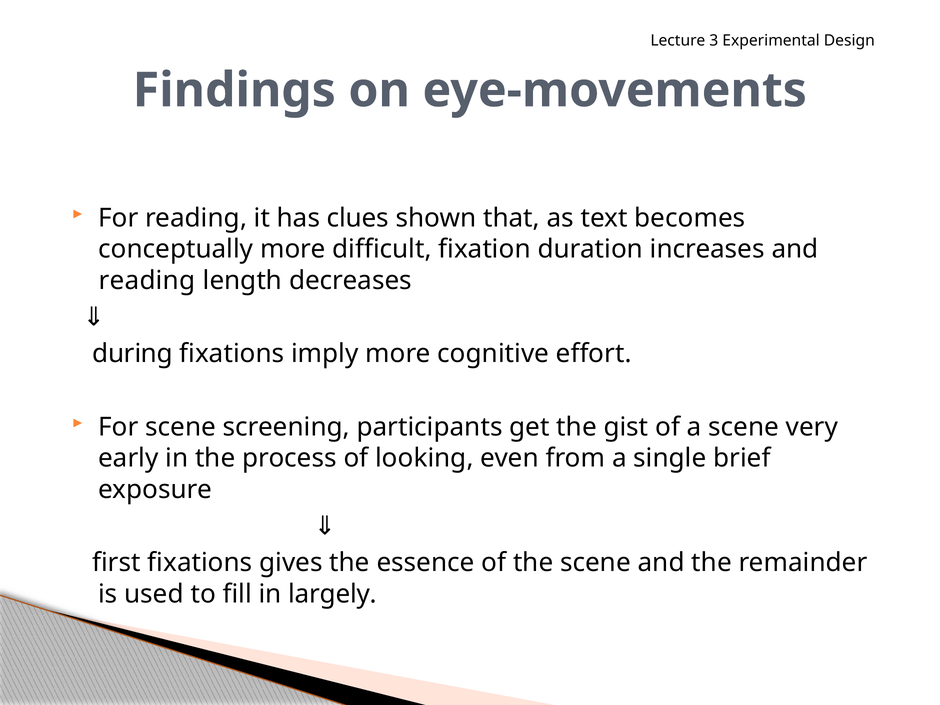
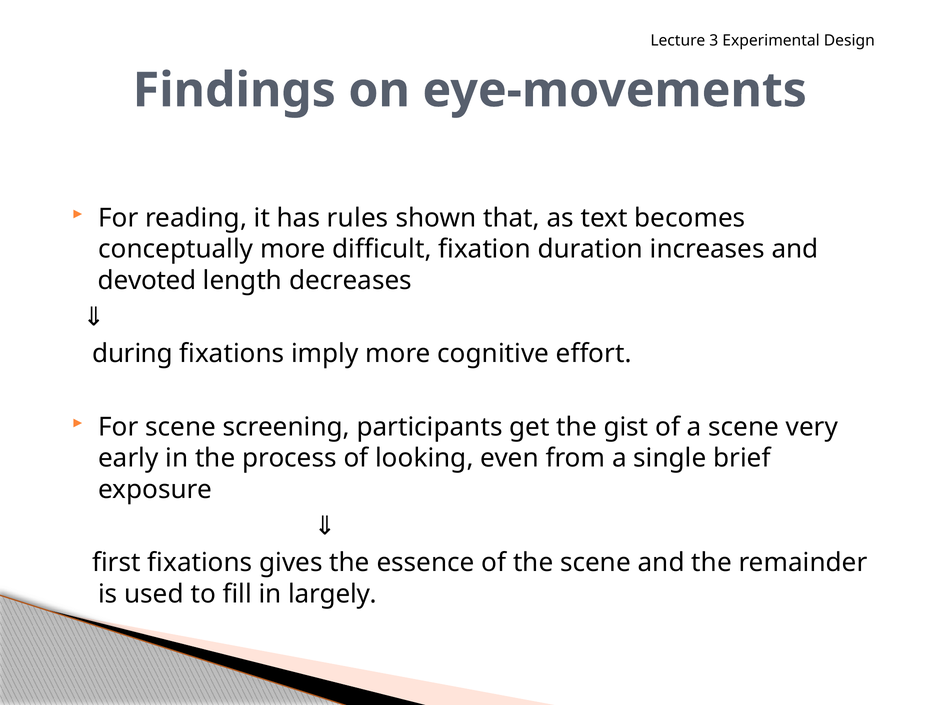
clues: clues -> rules
reading at (147, 281): reading -> devoted
